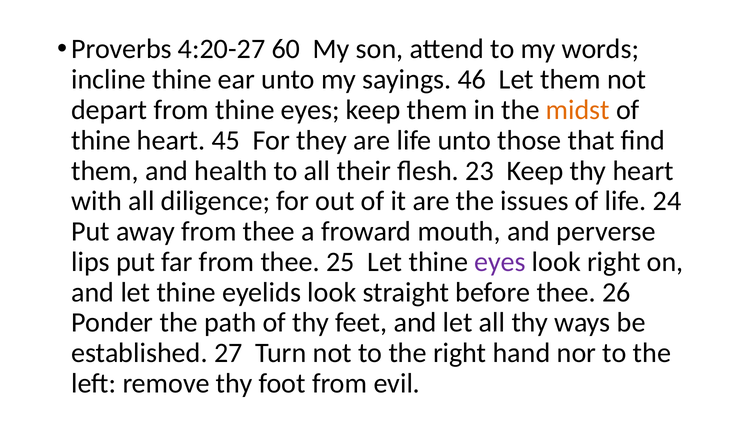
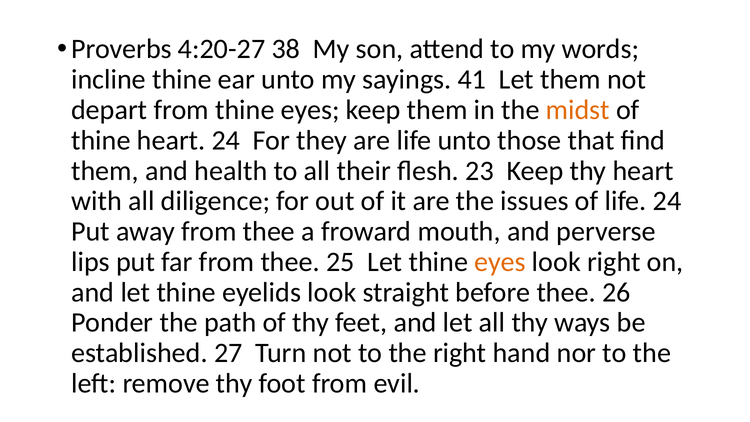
60: 60 -> 38
46: 46 -> 41
heart 45: 45 -> 24
eyes at (500, 262) colour: purple -> orange
